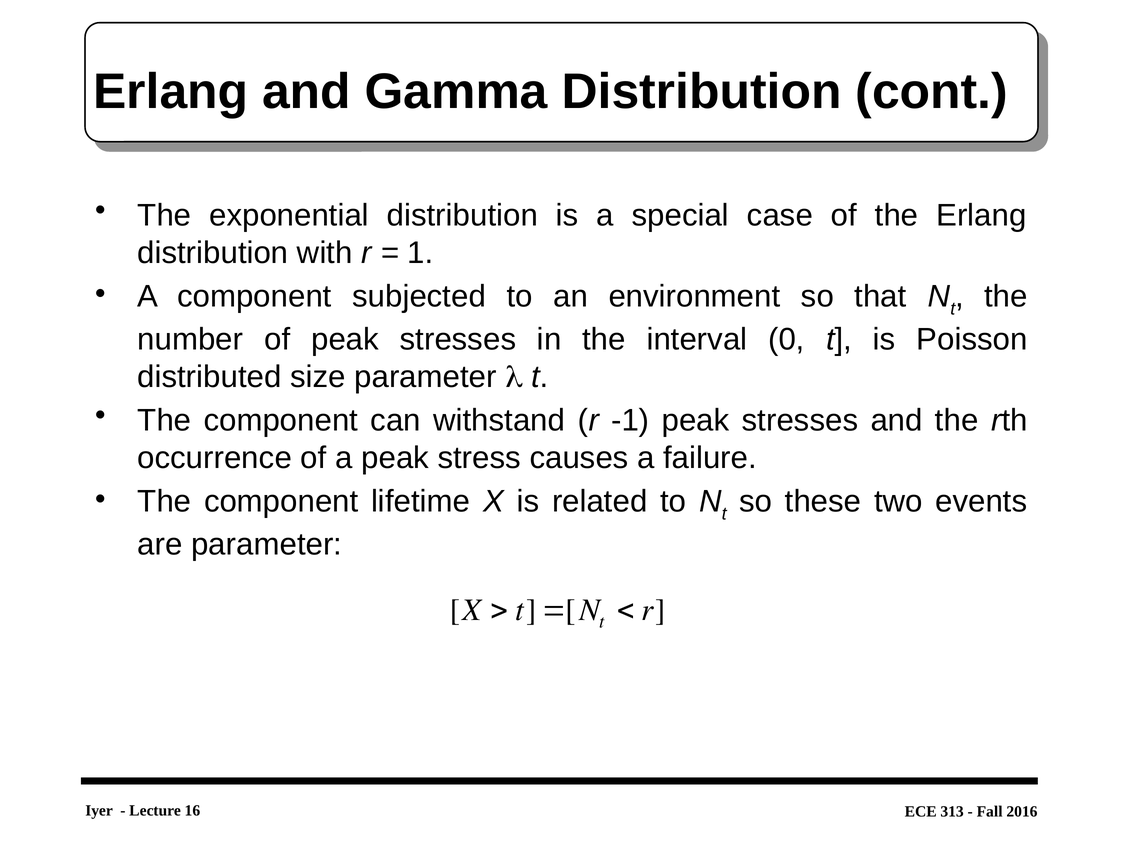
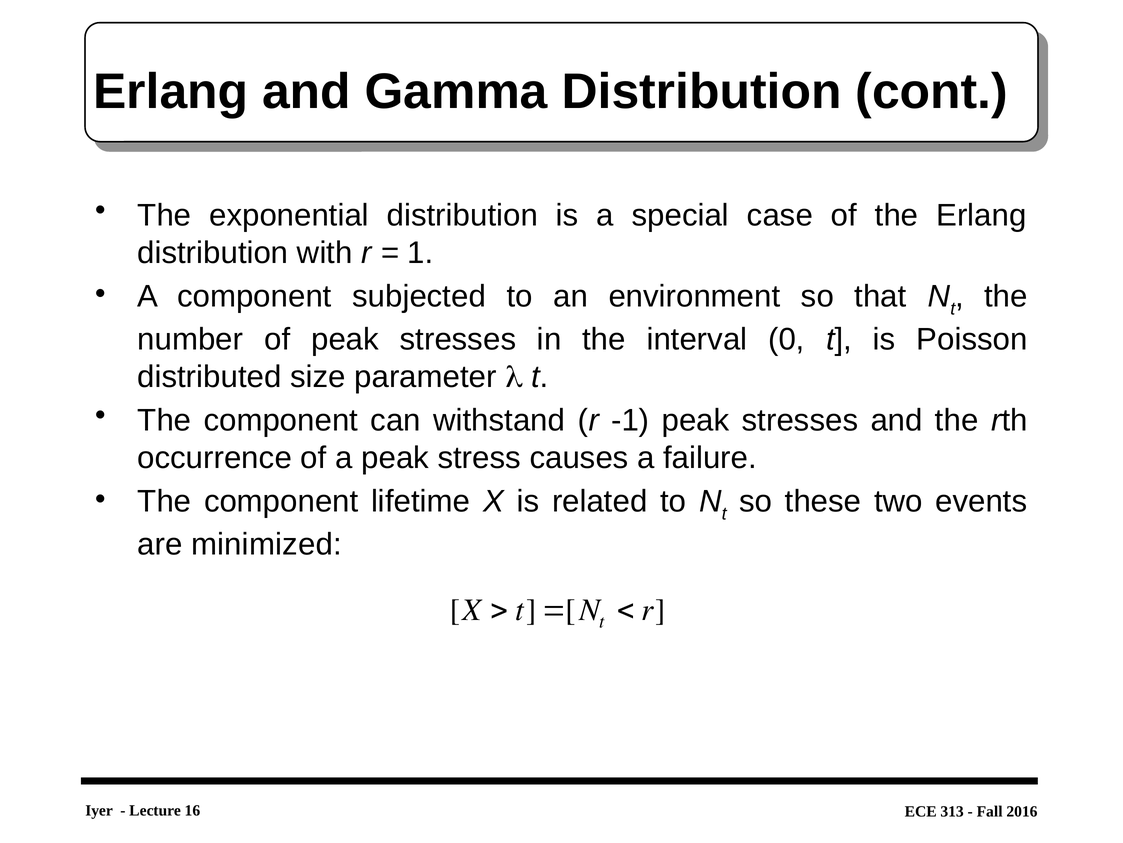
are parameter: parameter -> minimized
